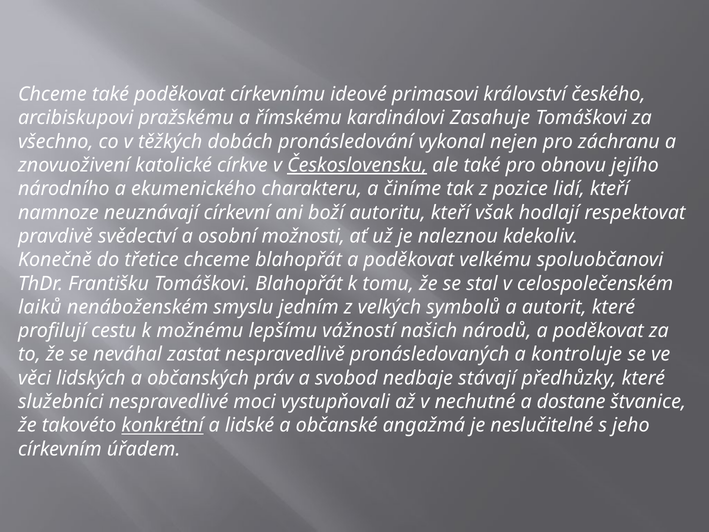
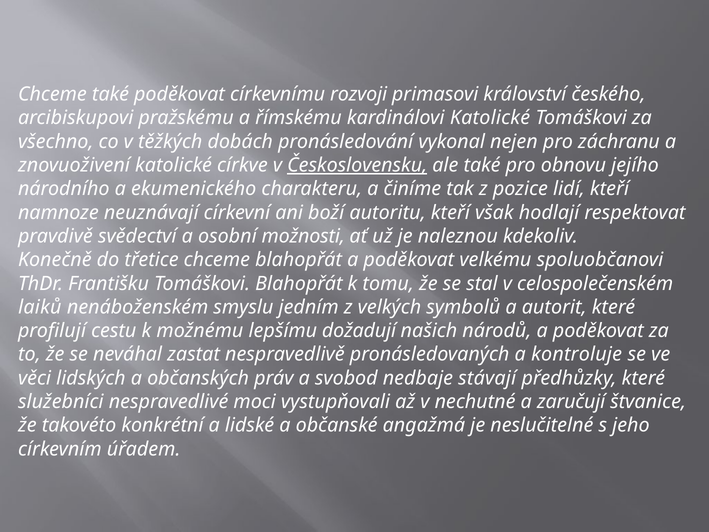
ideové: ideové -> rozvoji
kardinálovi Zasahuje: Zasahuje -> Katolické
vážností: vážností -> dožadují
dostane: dostane -> zaručují
konkrétní underline: present -> none
